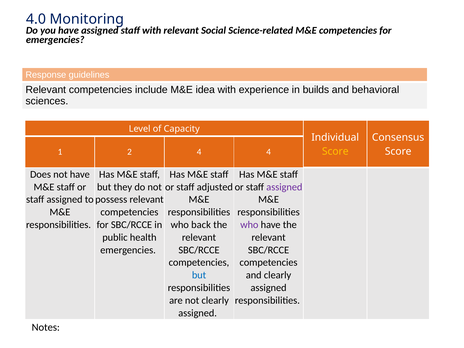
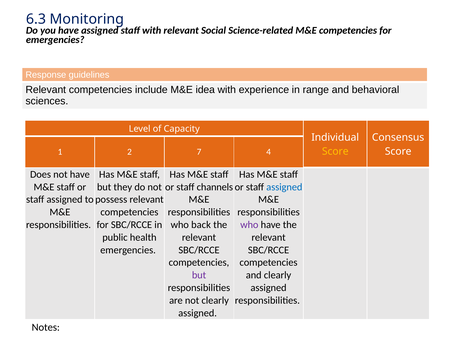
4.0: 4.0 -> 6.3
builds: builds -> range
2 4: 4 -> 7
adjusted: adjusted -> channels
assigned at (284, 187) colour: purple -> blue
but at (199, 275) colour: blue -> purple
